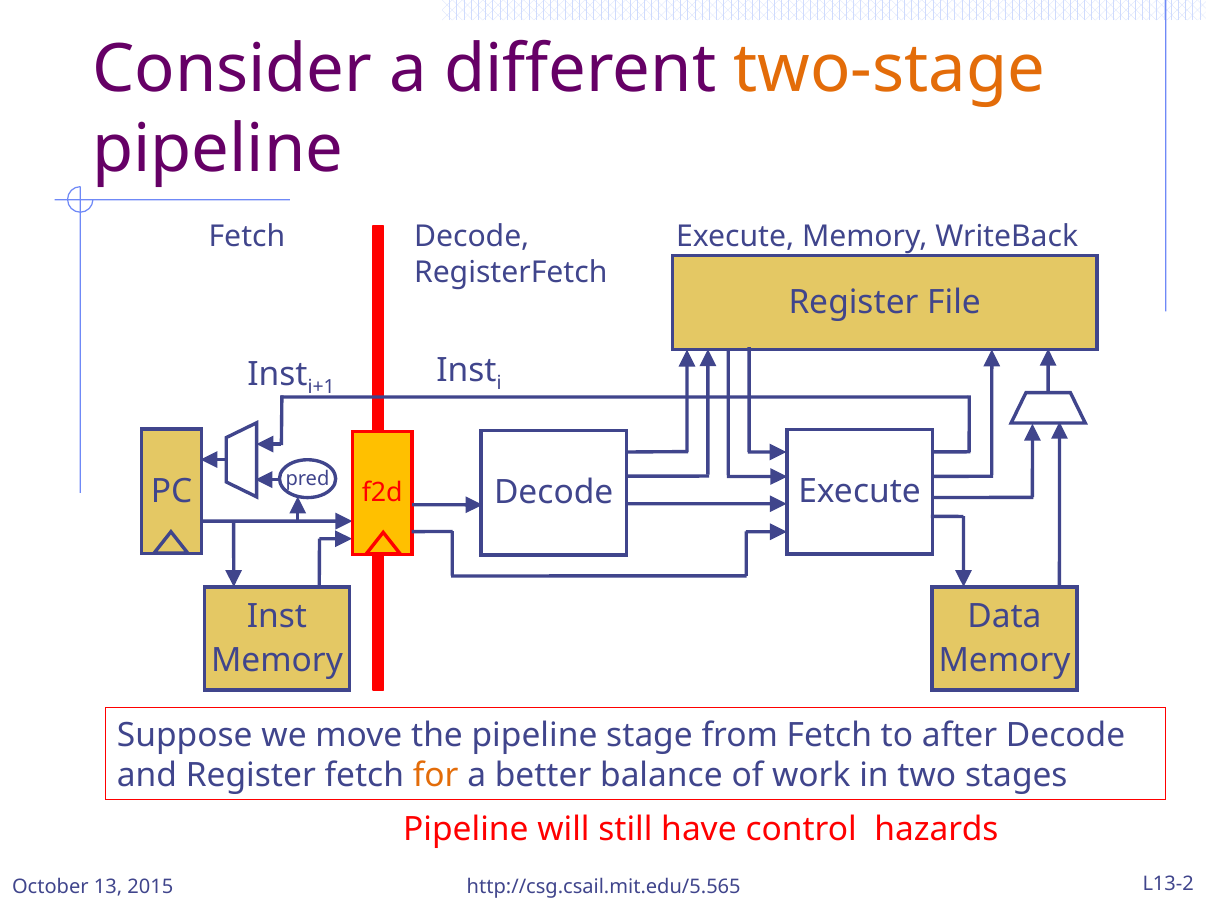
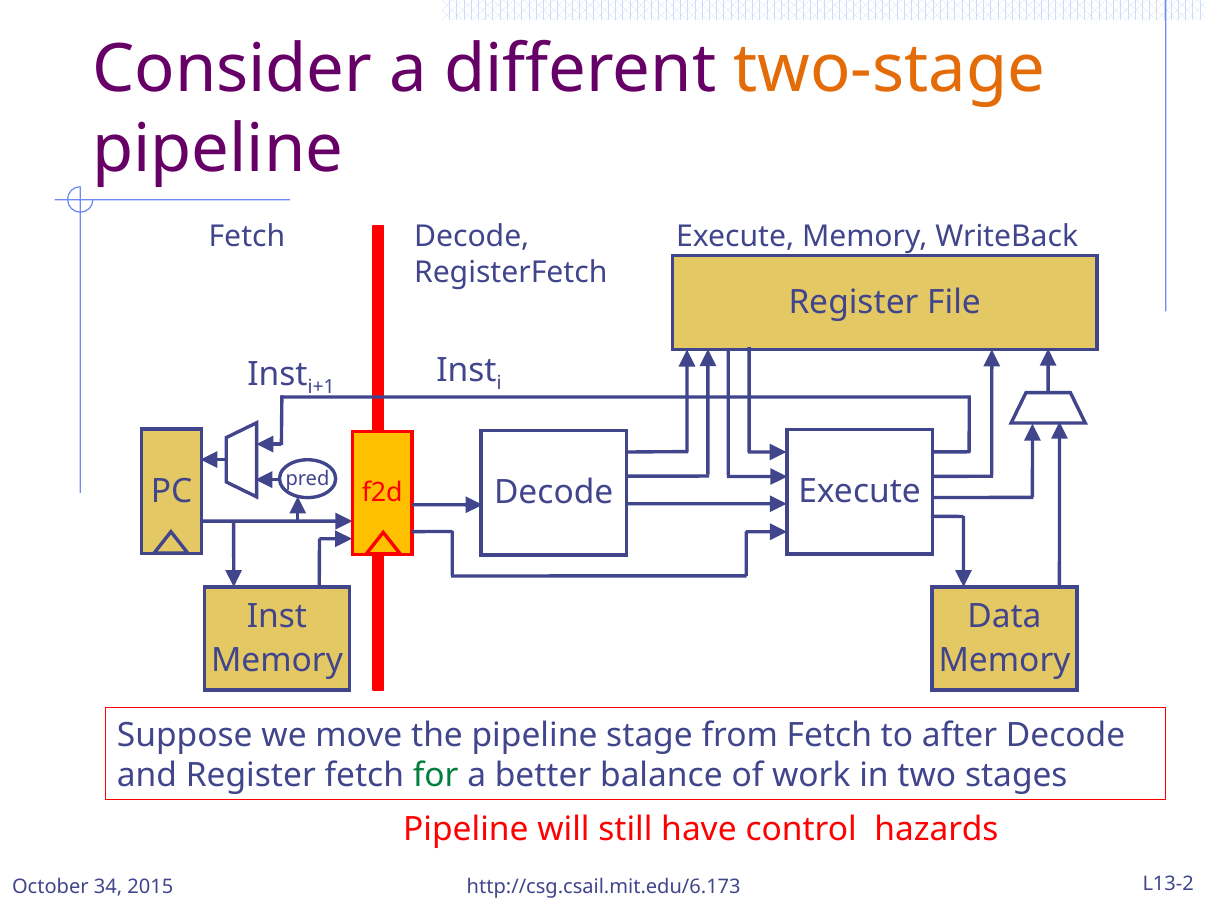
for colour: orange -> green
13: 13 -> 34
http://csg.csail.mit.edu/5.565: http://csg.csail.mit.edu/5.565 -> http://csg.csail.mit.edu/6.173
